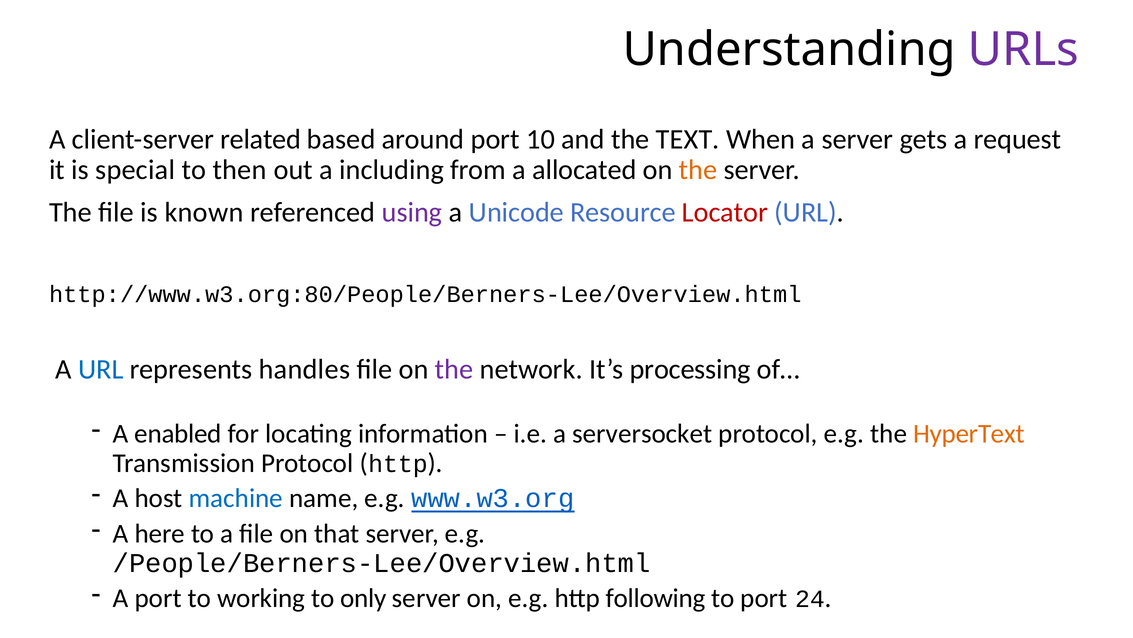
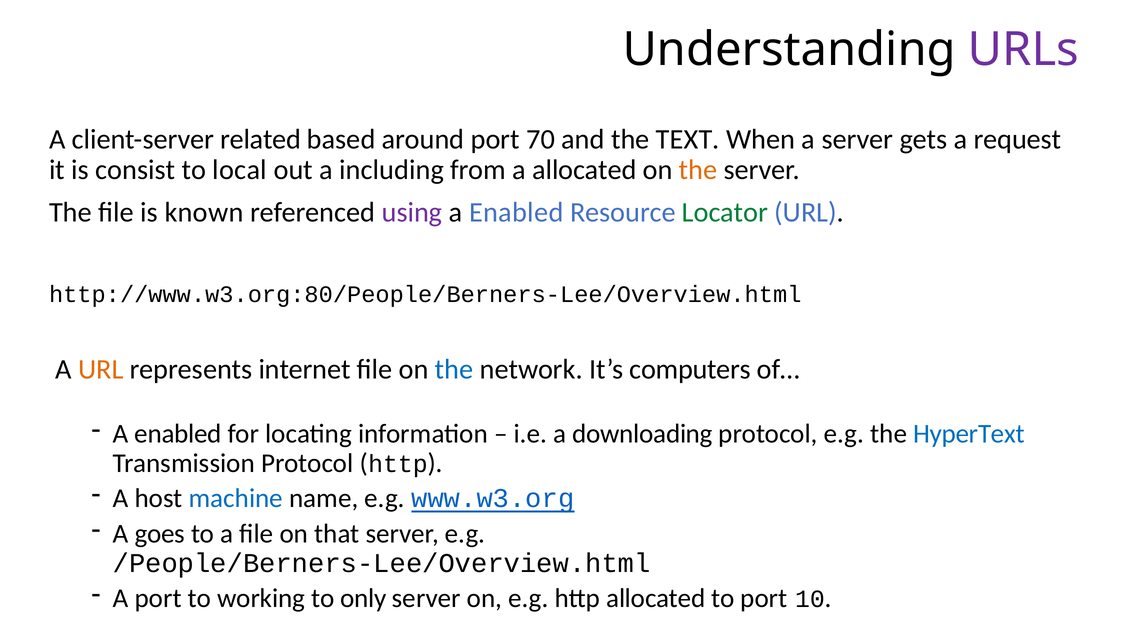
10: 10 -> 70
special: special -> consist
then: then -> local
Unicode at (516, 212): Unicode -> Enabled
Locator colour: red -> green
URL at (101, 369) colour: blue -> orange
handles: handles -> internet
the at (454, 369) colour: purple -> blue
processing: processing -> computers
serversocket: serversocket -> downloading
HyperText colour: orange -> blue
here: here -> goes
http following: following -> allocated
24: 24 -> 10
